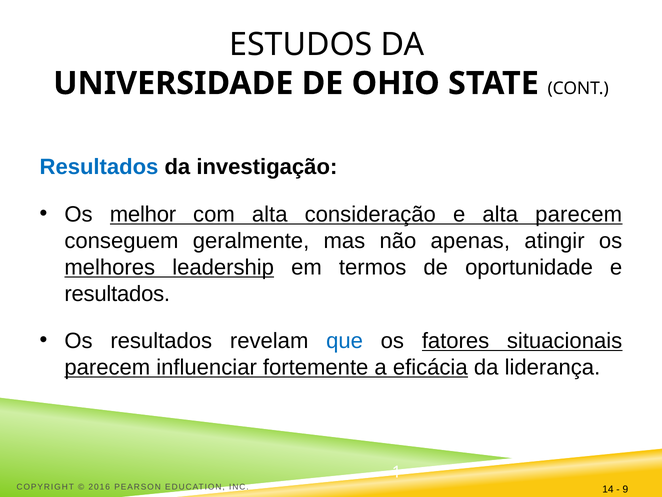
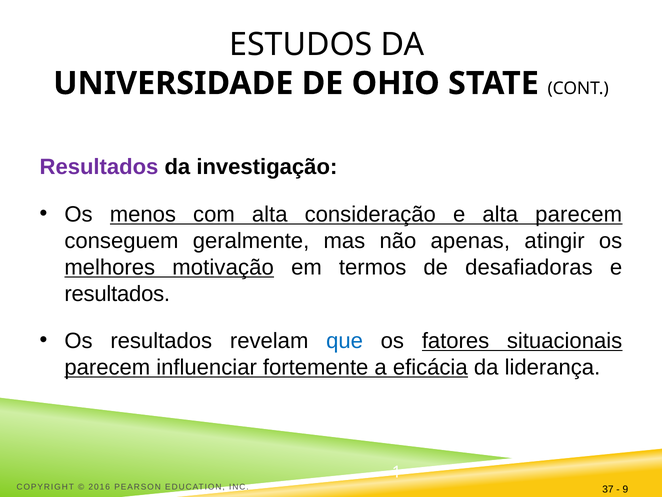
Resultados at (99, 167) colour: blue -> purple
melhor: melhor -> menos
leadership: leadership -> motivação
oportunidade: oportunidade -> desafiadoras
14: 14 -> 37
